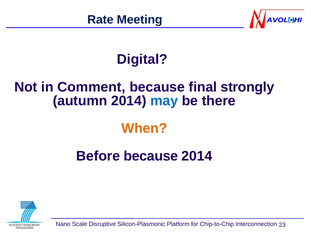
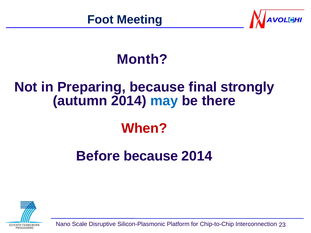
Rate: Rate -> Foot
Digital: Digital -> Month
Comment: Comment -> Preparing
When colour: orange -> red
